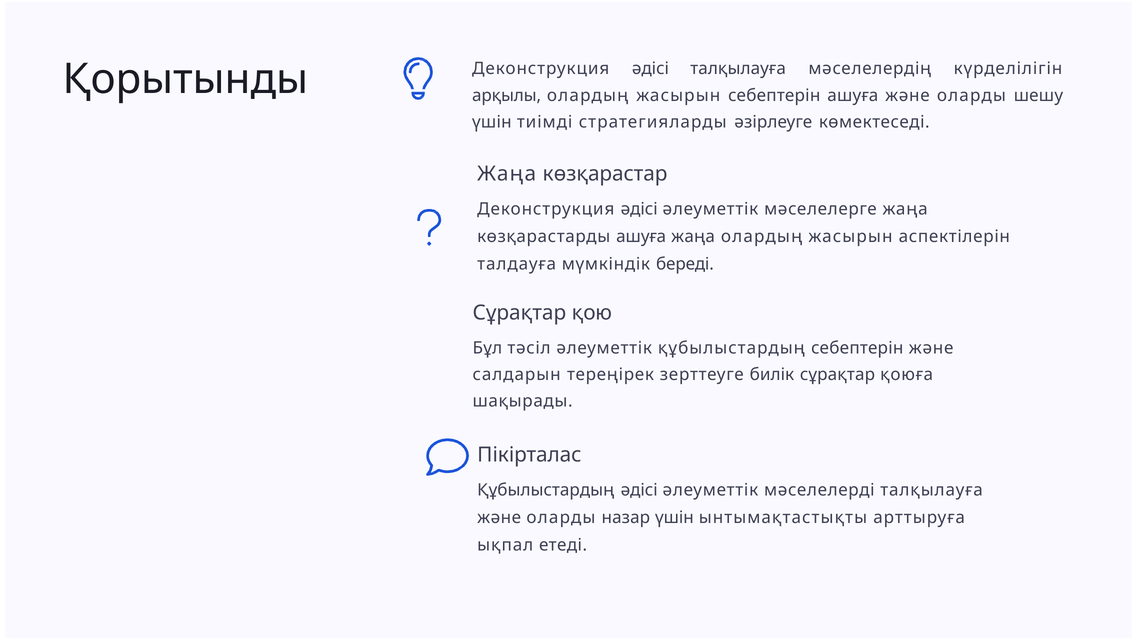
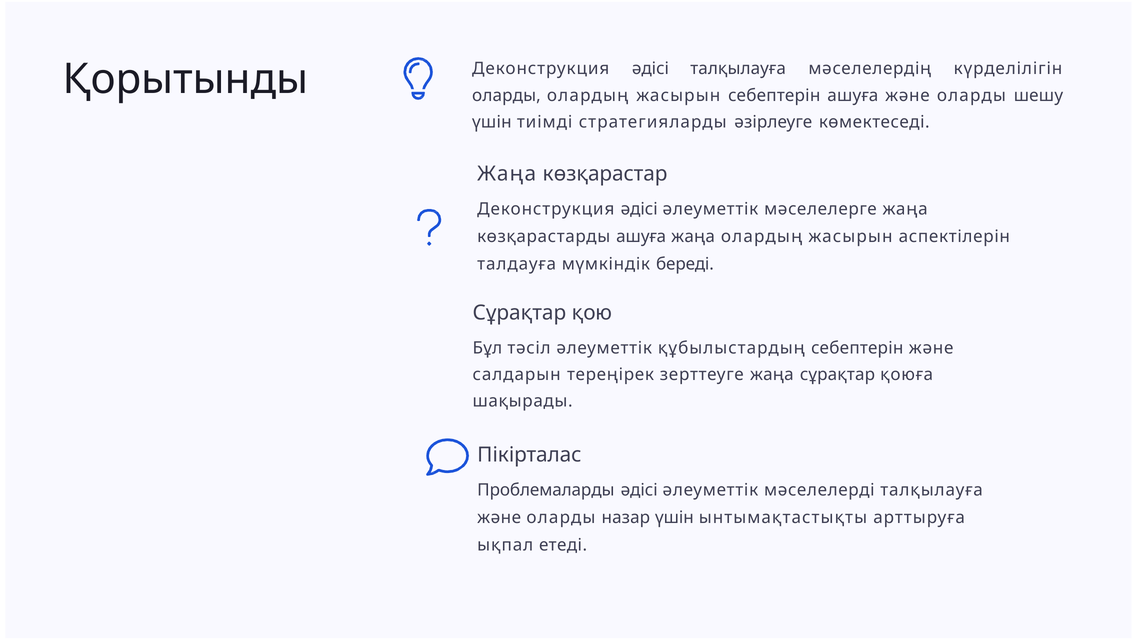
арқылы at (507, 95): арқылы -> оларды
зерттеуге билік: билік -> жаңа
Құбылыстардың at (546, 490): Құбылыстардың -> Проблемаларды
